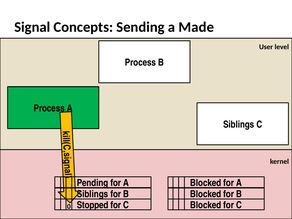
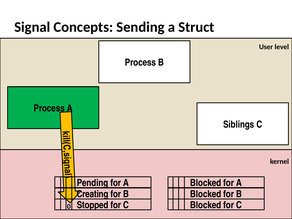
Made: Made -> Struct
Siblings at (93, 194): Siblings -> Creating
